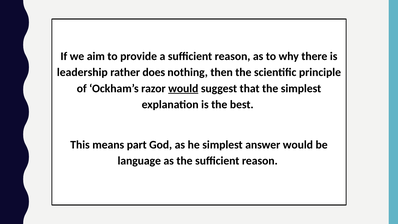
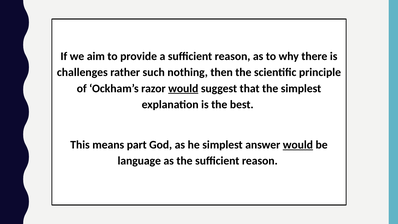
leadership: leadership -> challenges
does: does -> such
would at (298, 145) underline: none -> present
